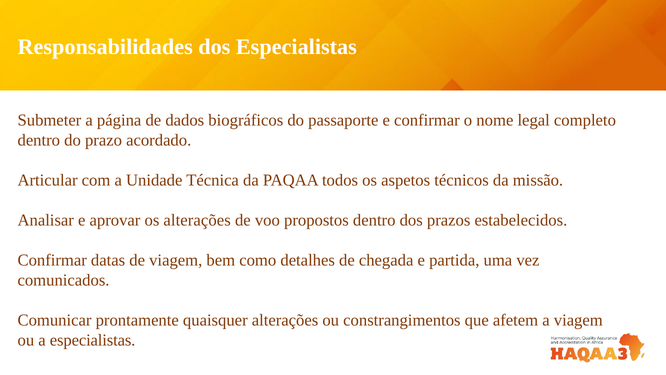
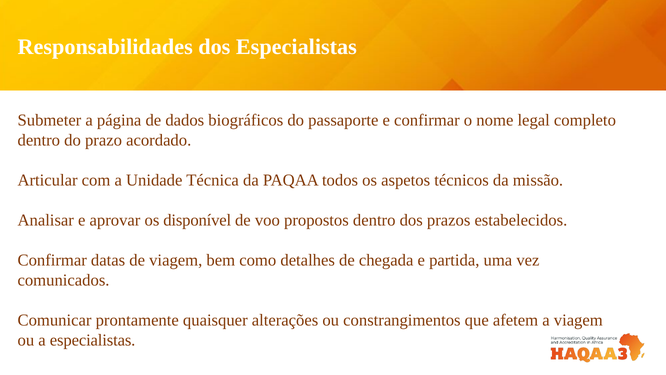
os alterações: alterações -> disponível
